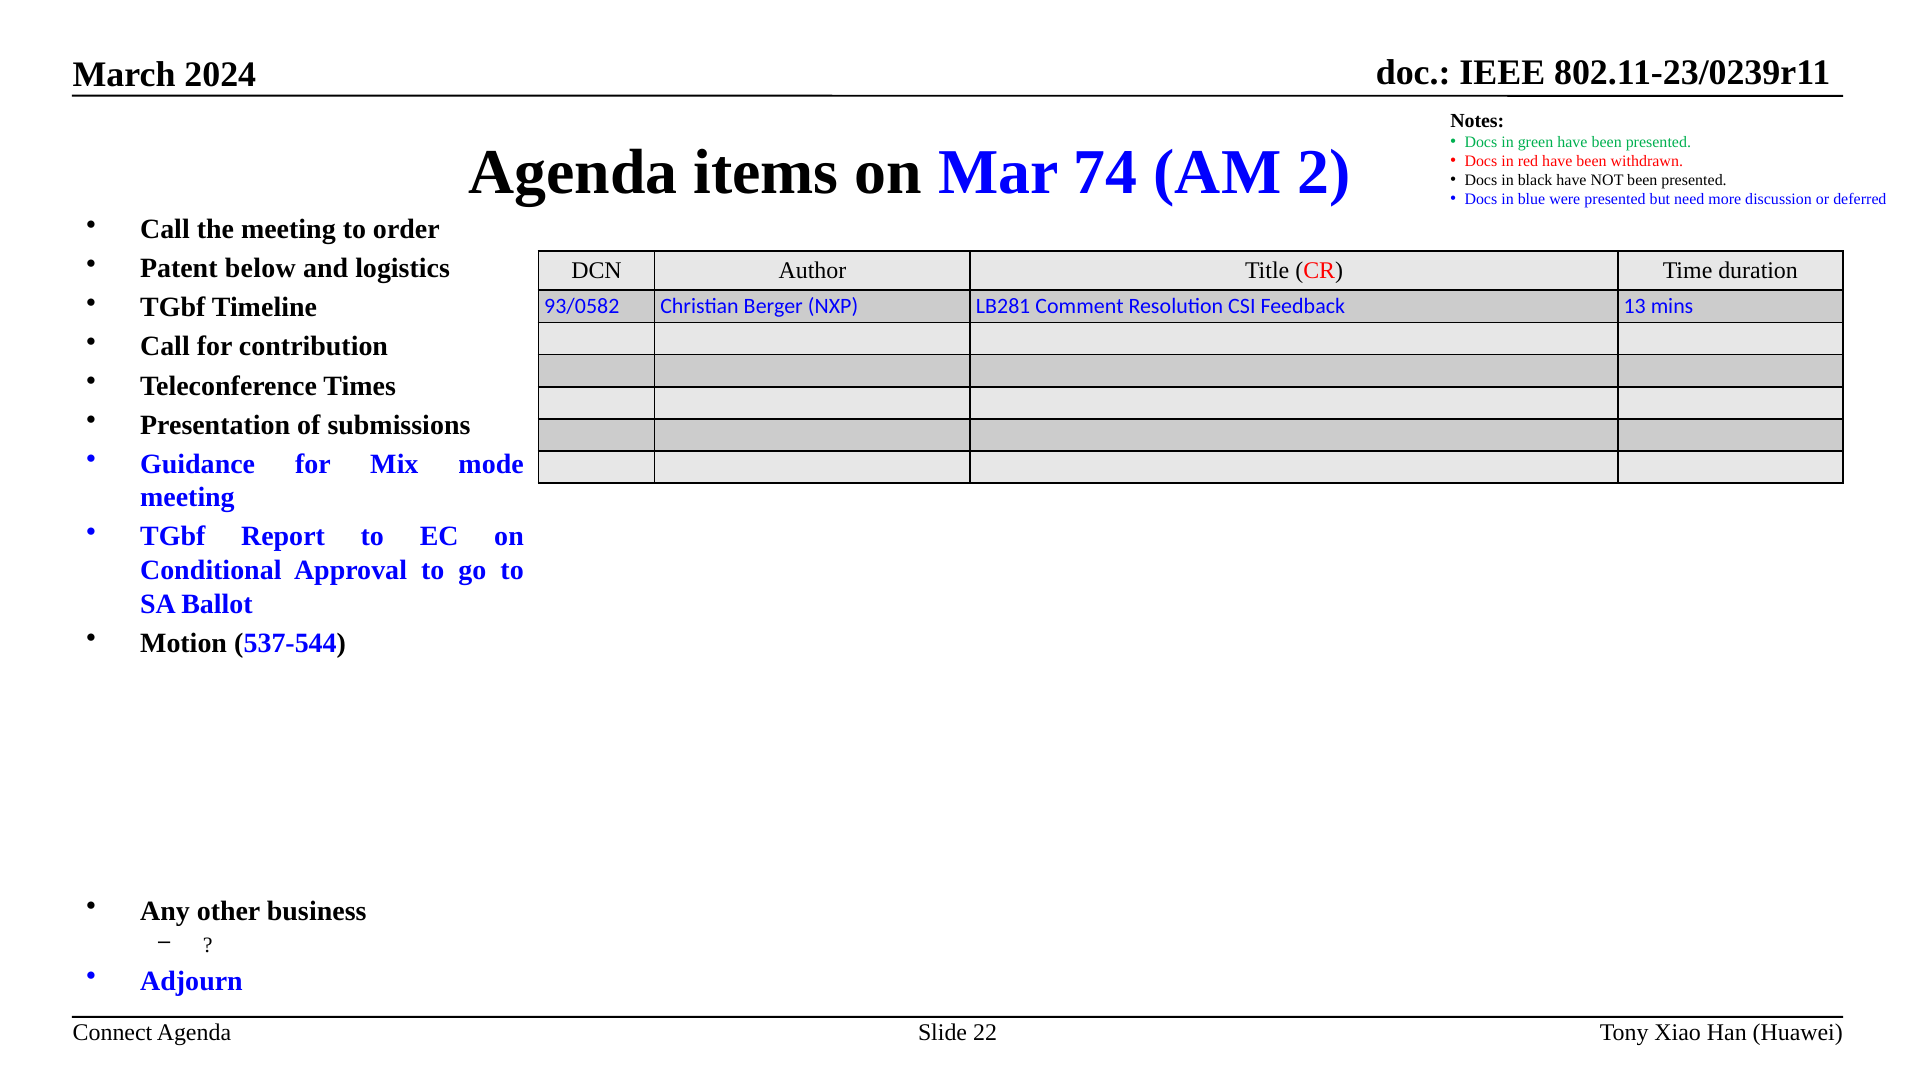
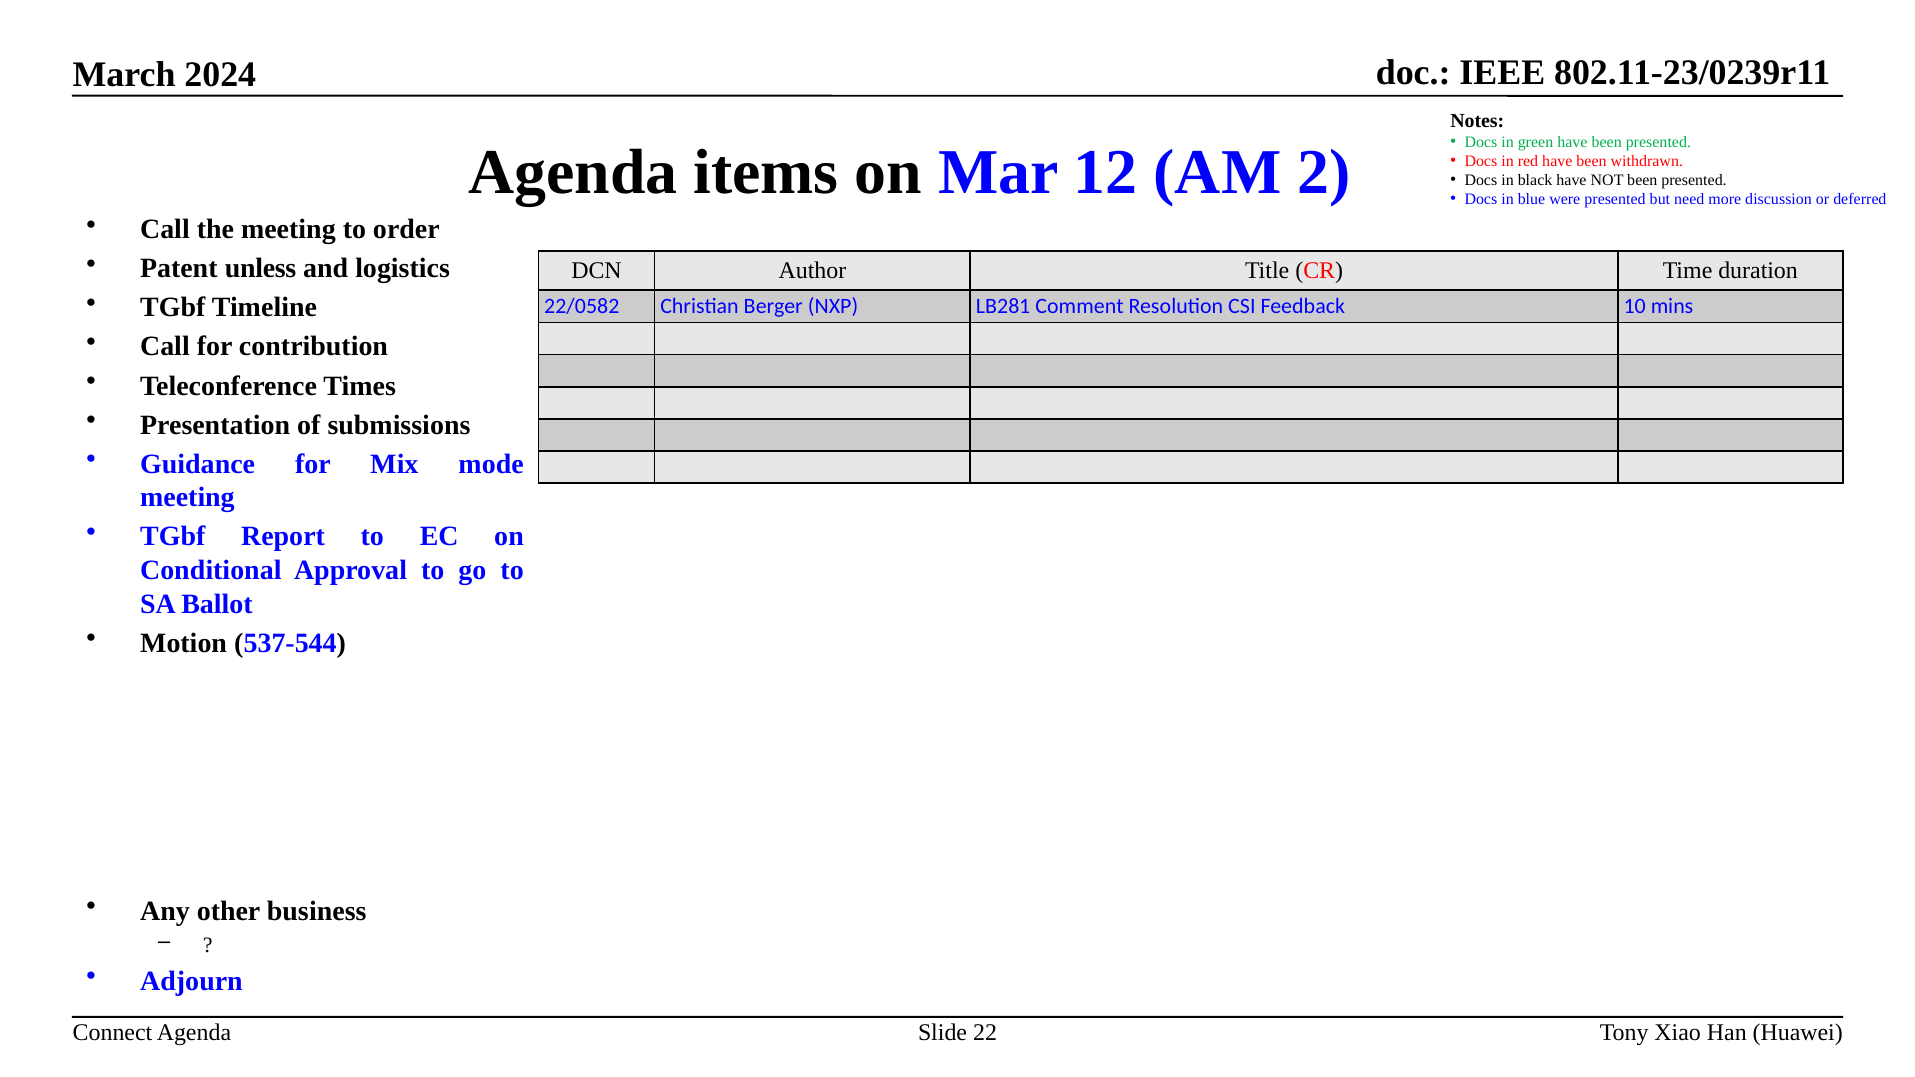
74: 74 -> 12
below: below -> unless
93/0582: 93/0582 -> 22/0582
13: 13 -> 10
